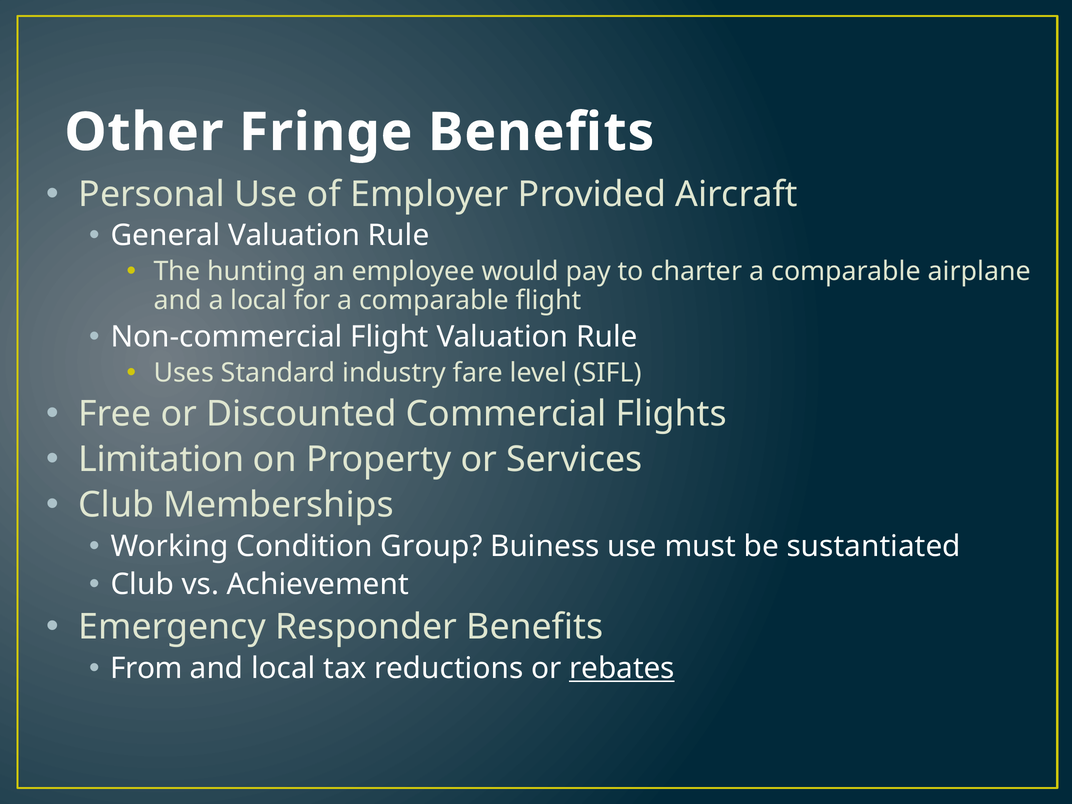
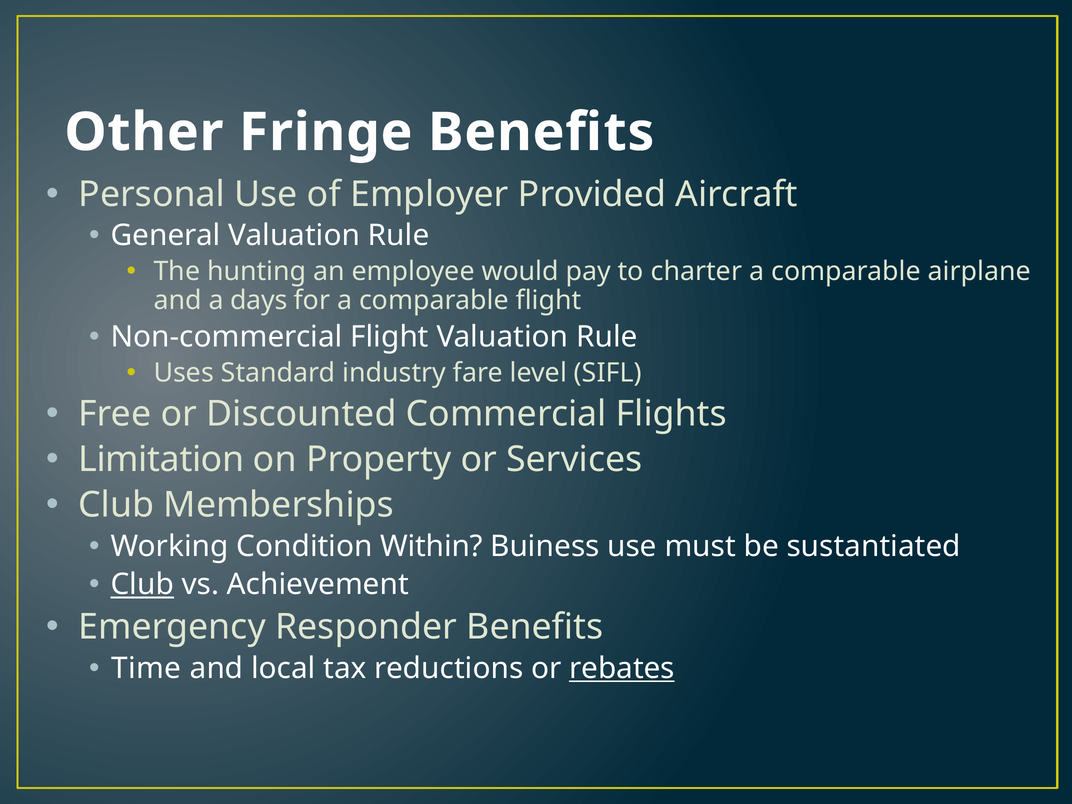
a local: local -> days
Group: Group -> Within
Club at (142, 585) underline: none -> present
From: From -> Time
